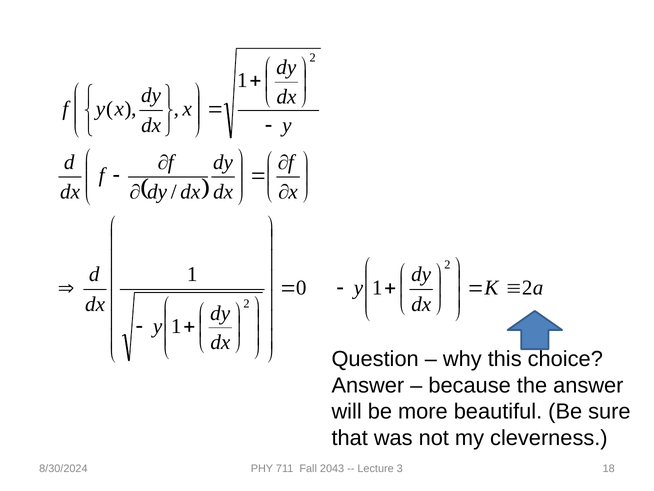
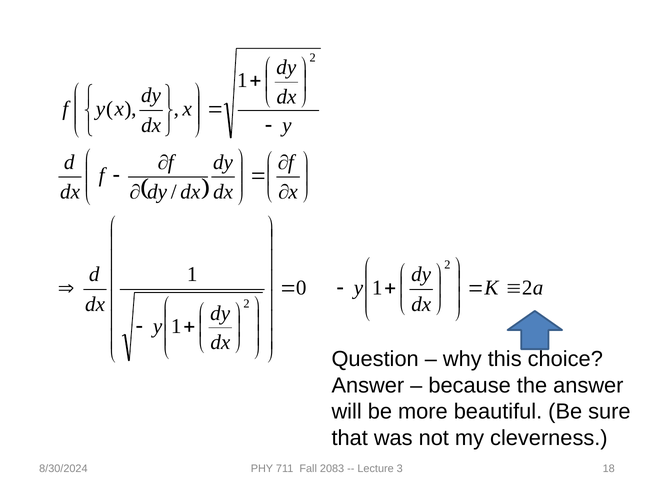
2043: 2043 -> 2083
